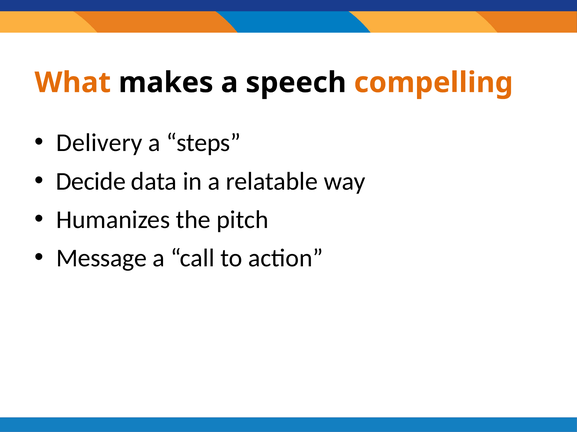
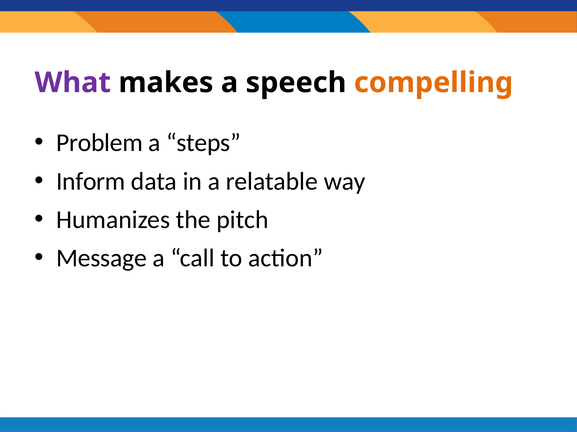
What colour: orange -> purple
Delivery: Delivery -> Problem
Decide: Decide -> Inform
